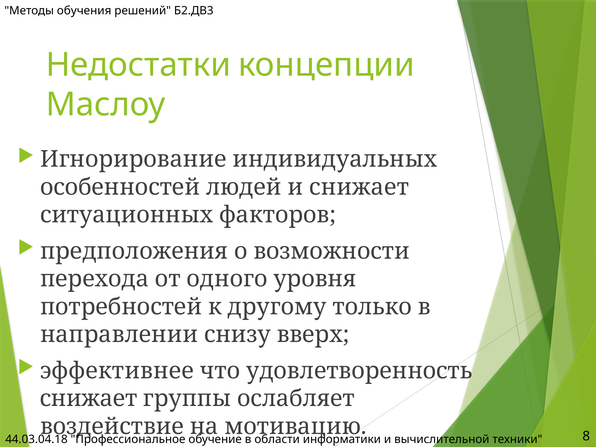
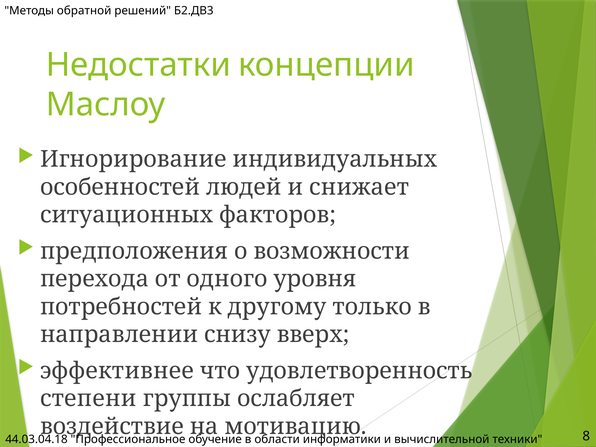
обучения: обучения -> обратной
снижает at (89, 399): снижает -> степени
